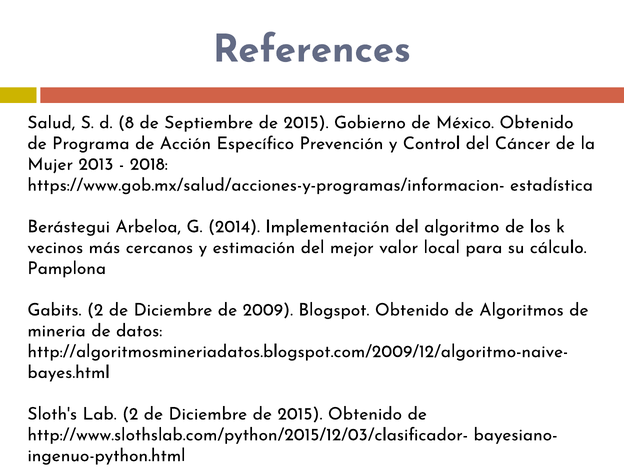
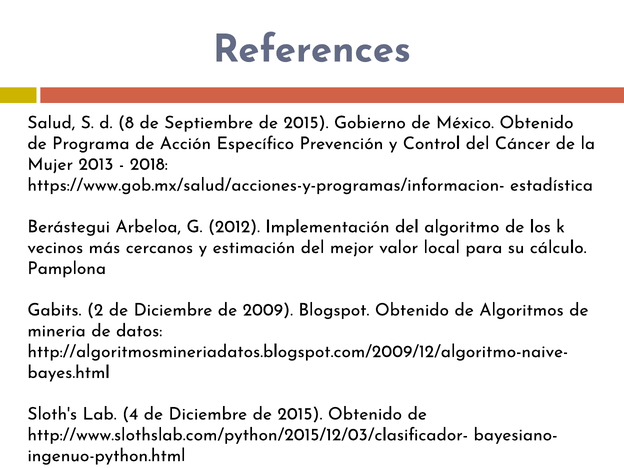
2014: 2014 -> 2012
Lab 2: 2 -> 4
